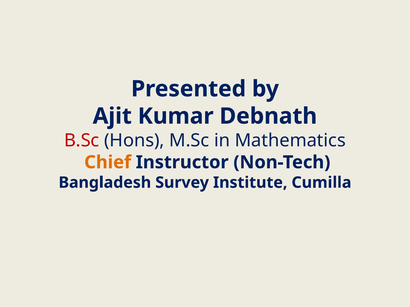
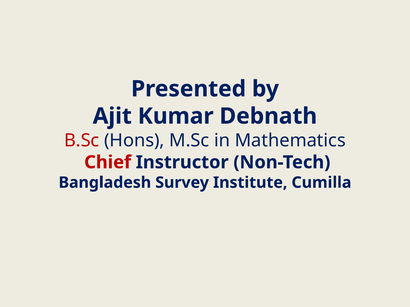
Chief colour: orange -> red
